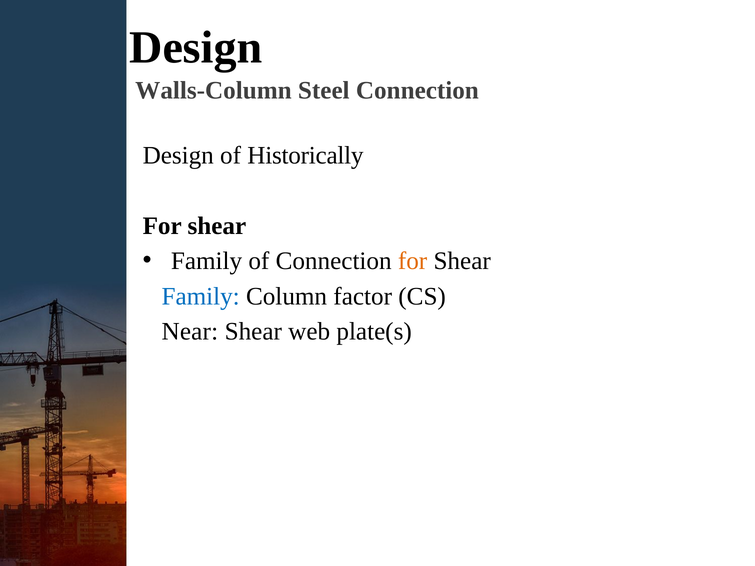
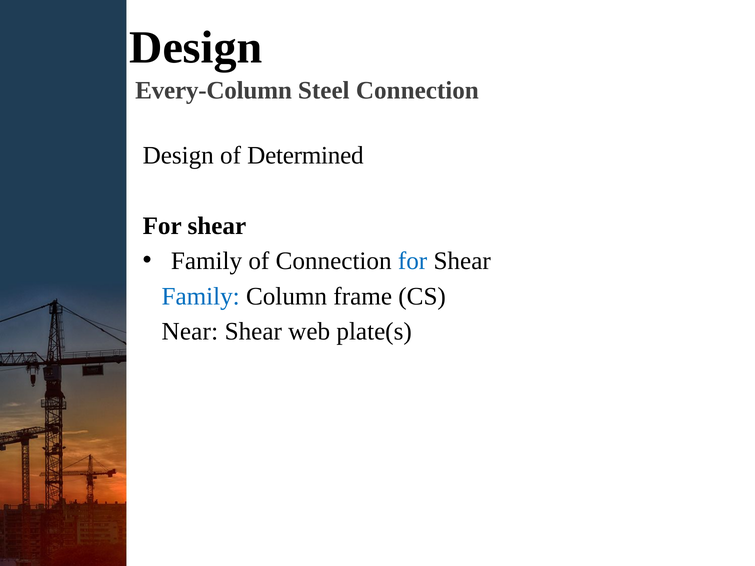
Walls-Column: Walls-Column -> Every-Column
Historically: Historically -> Determined
for at (413, 261) colour: orange -> blue
factor: factor -> frame
